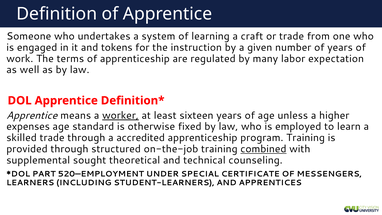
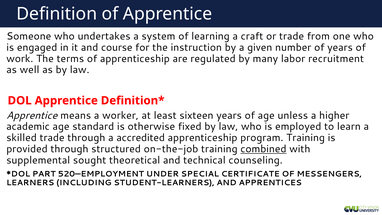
tokens: tokens -> course
expectation: expectation -> recruitment
worker underline: present -> none
expenses: expenses -> academic
